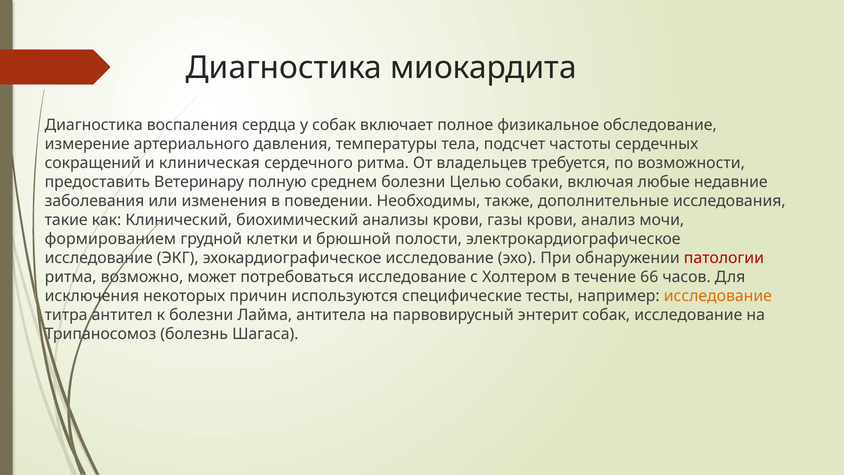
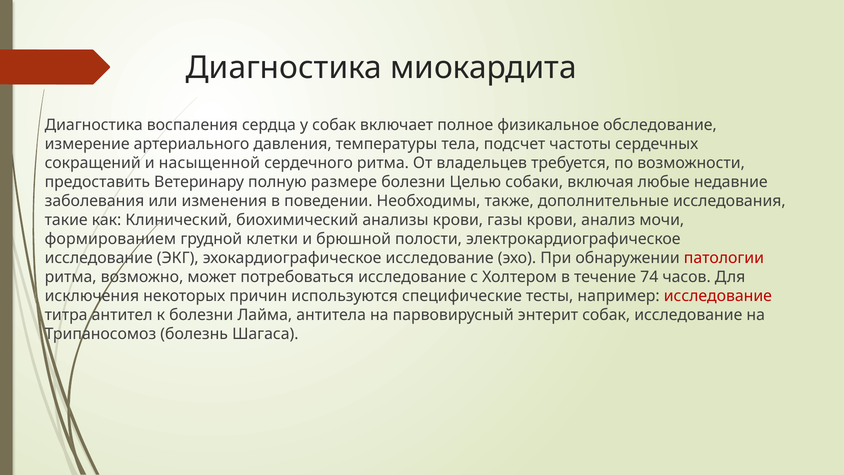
клиническая: клиническая -> насыщенной
среднем: среднем -> размере
66: 66 -> 74
исследование at (718, 296) colour: orange -> red
